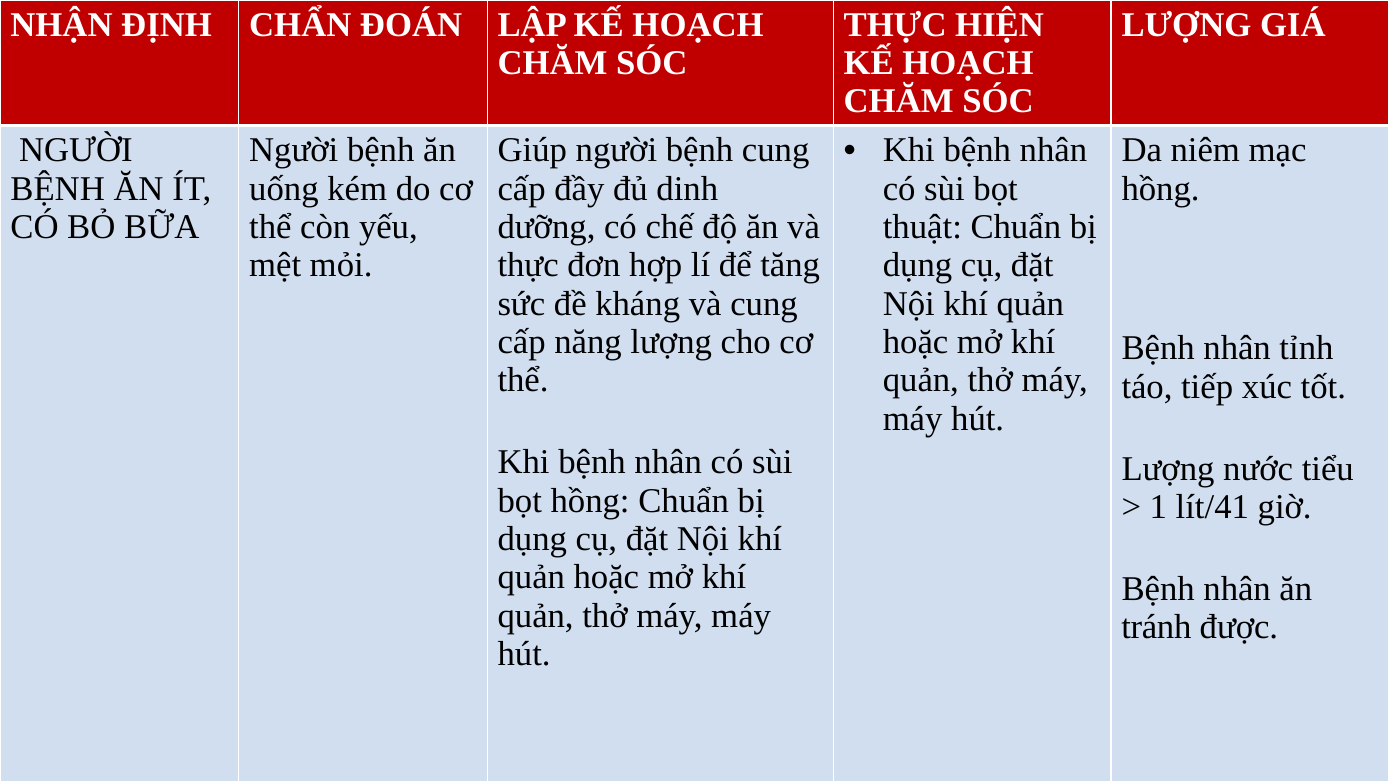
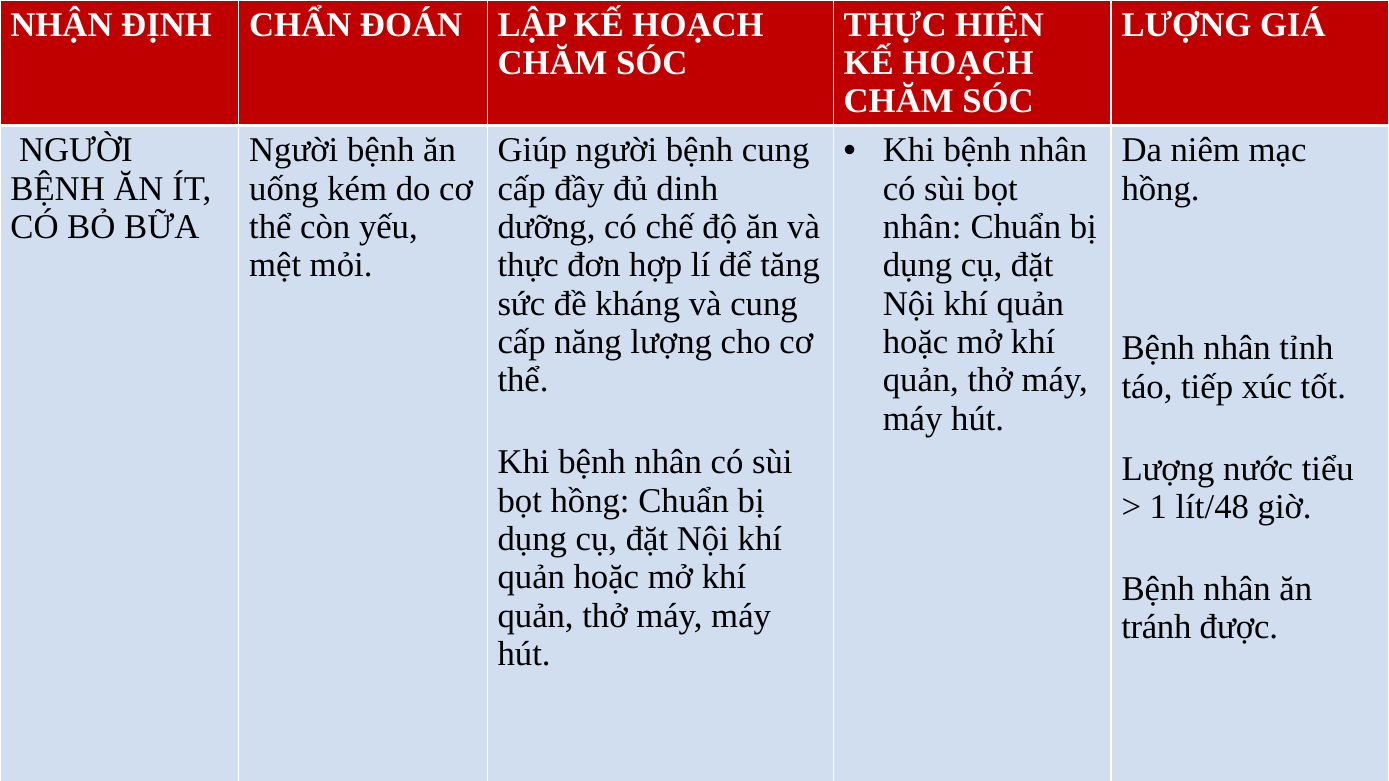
thuật at (922, 227): thuật -> nhân
lít/41: lít/41 -> lít/48
